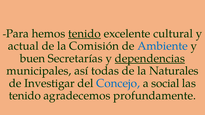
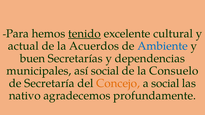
Comisión: Comisión -> Acuerdos
dependencias underline: present -> none
así todas: todas -> social
Naturales: Naturales -> Consuelo
Investigar: Investigar -> Secretaría
Concejo colour: blue -> orange
tenido at (25, 96): tenido -> nativo
